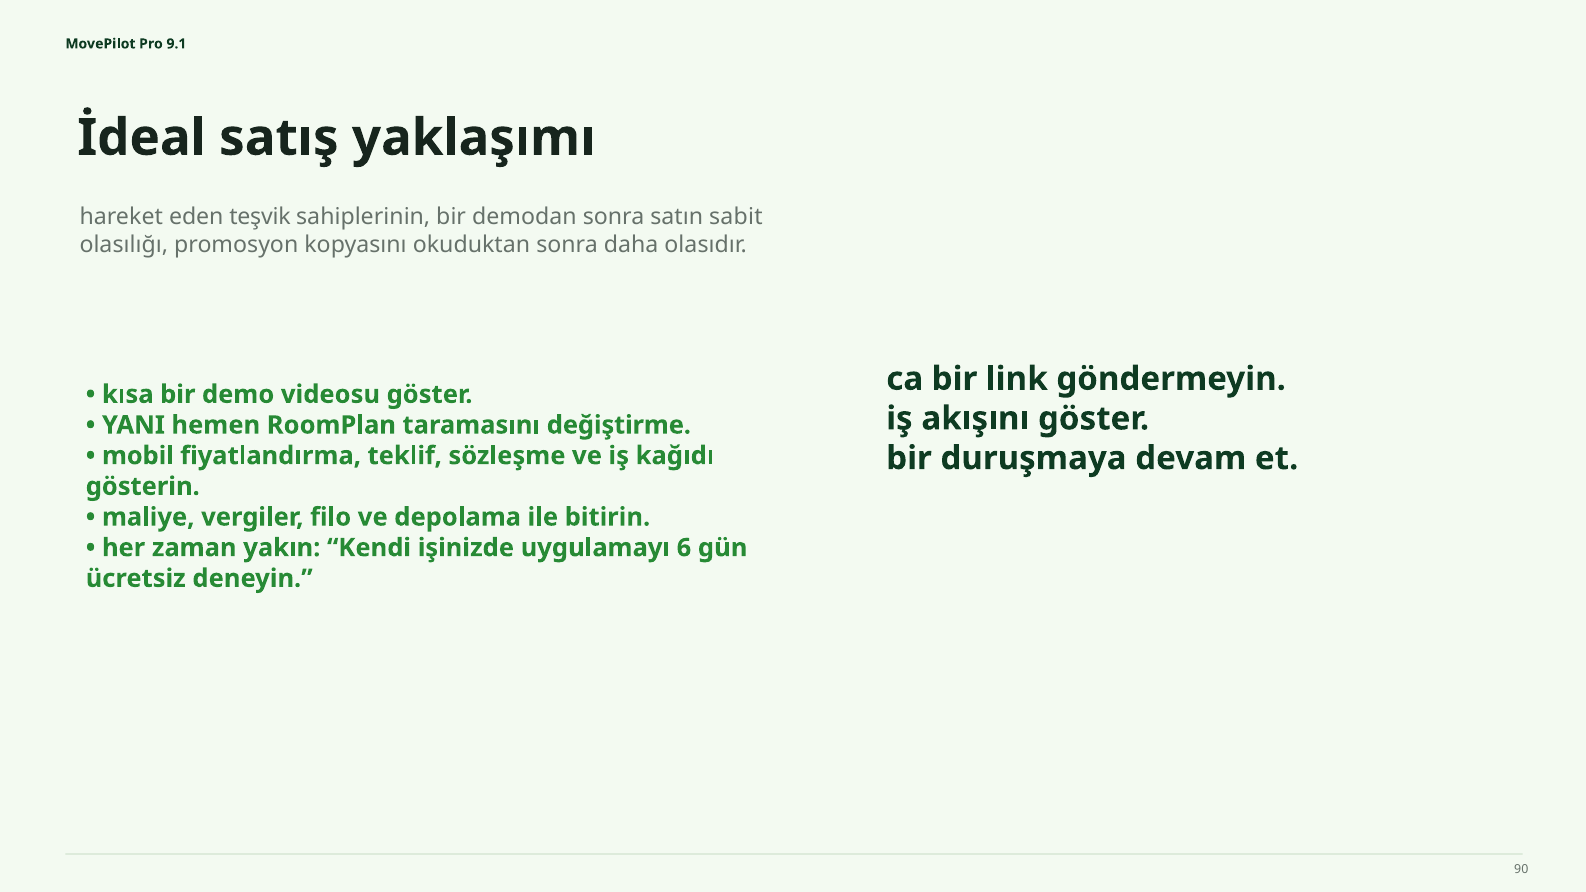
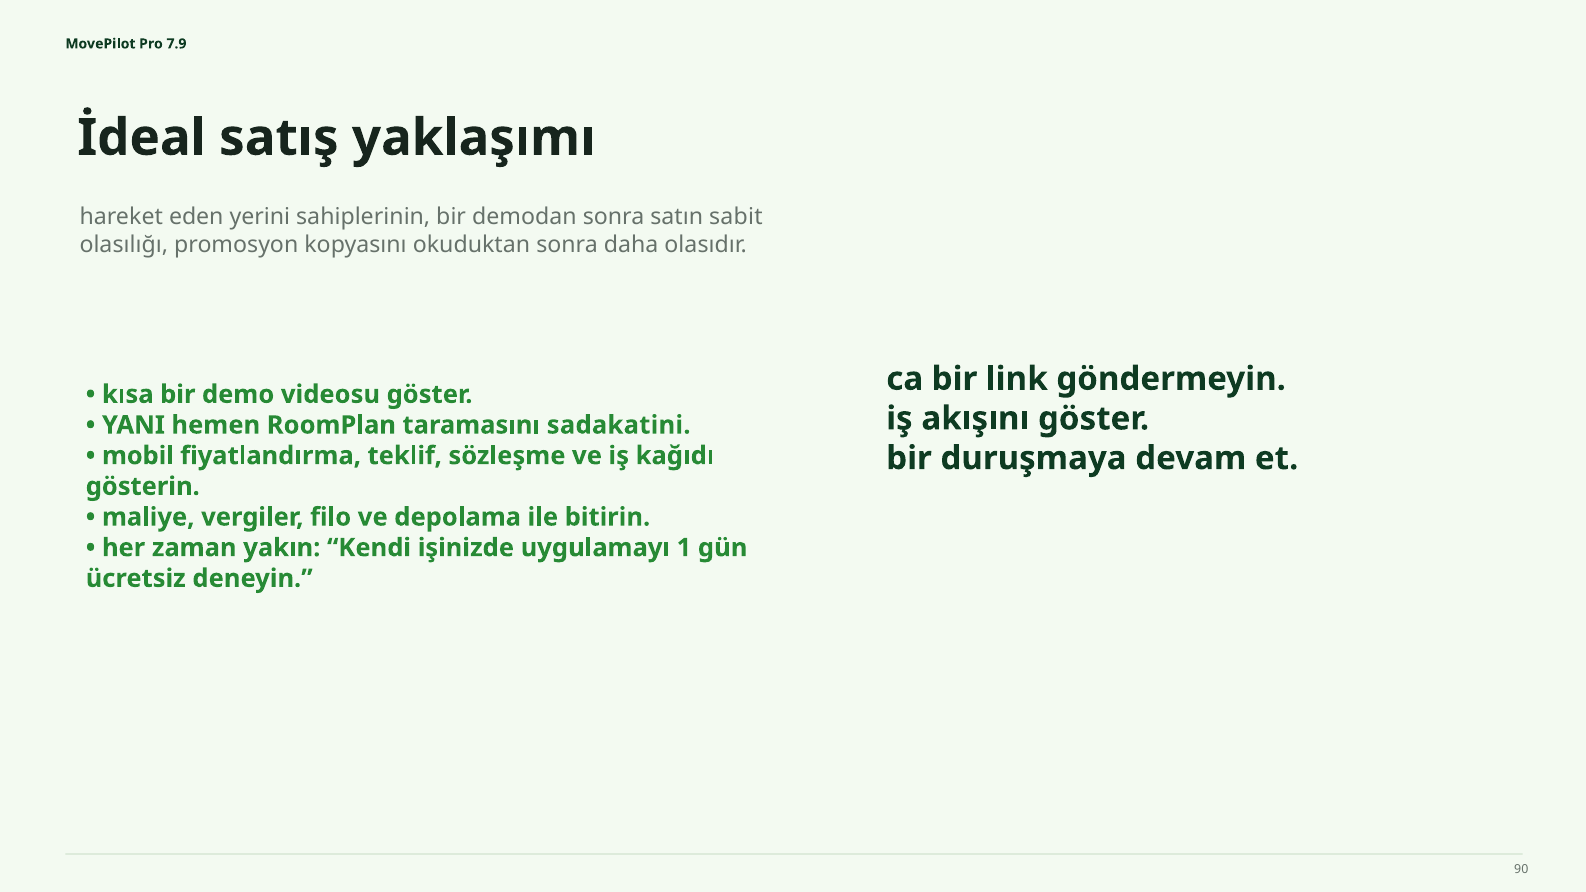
9.1: 9.1 -> 7.9
teşvik: teşvik -> yerini
değiştirme: değiştirme -> sadakatini
6: 6 -> 1
